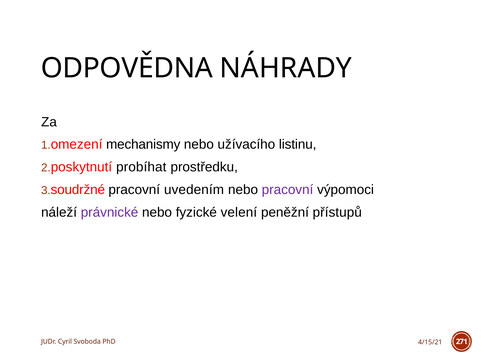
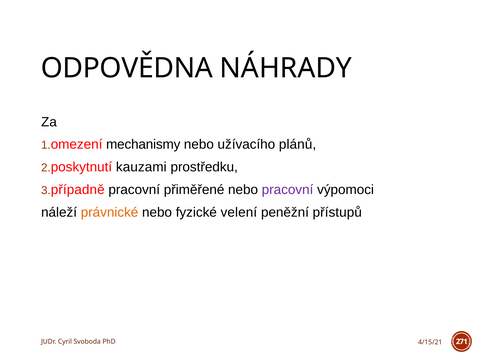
listinu: listinu -> plánů
probíhat: probíhat -> kauzami
soudržné: soudržné -> případně
uvedením: uvedením -> přiměřené
právnické colour: purple -> orange
